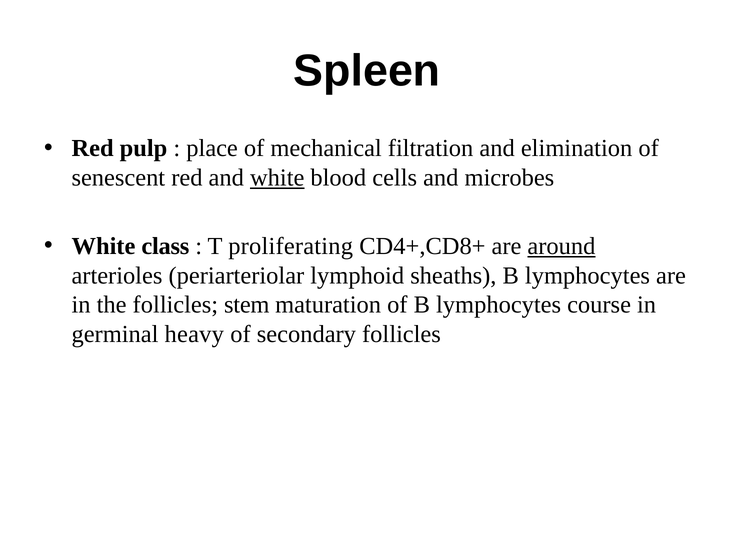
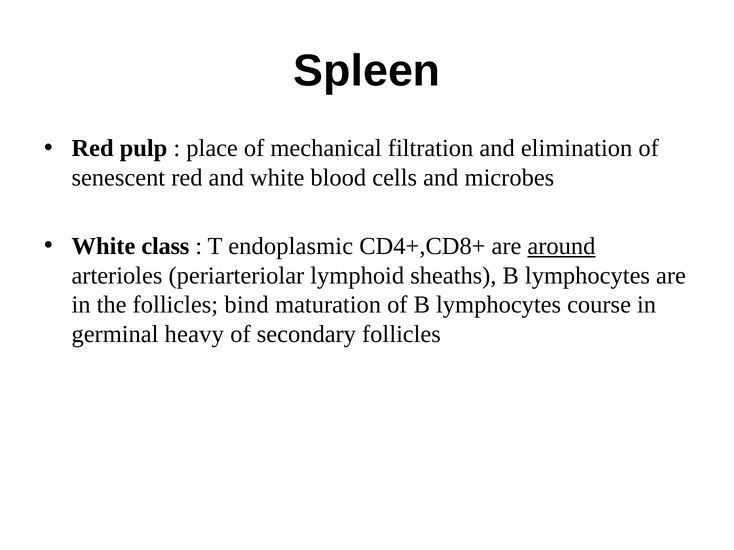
white at (277, 178) underline: present -> none
proliferating: proliferating -> endoplasmic
stem: stem -> bind
